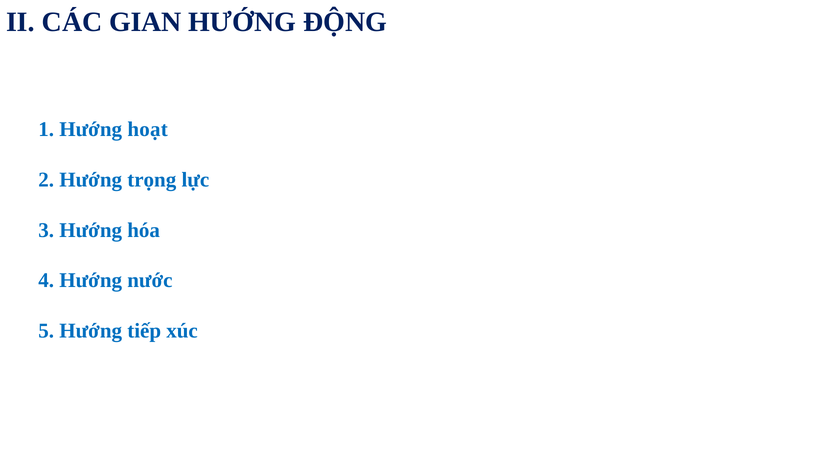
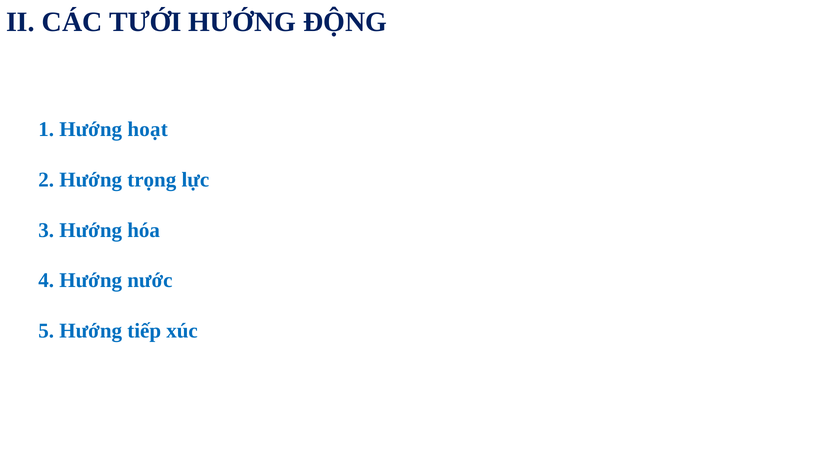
GIAN: GIAN -> TƯỚI
